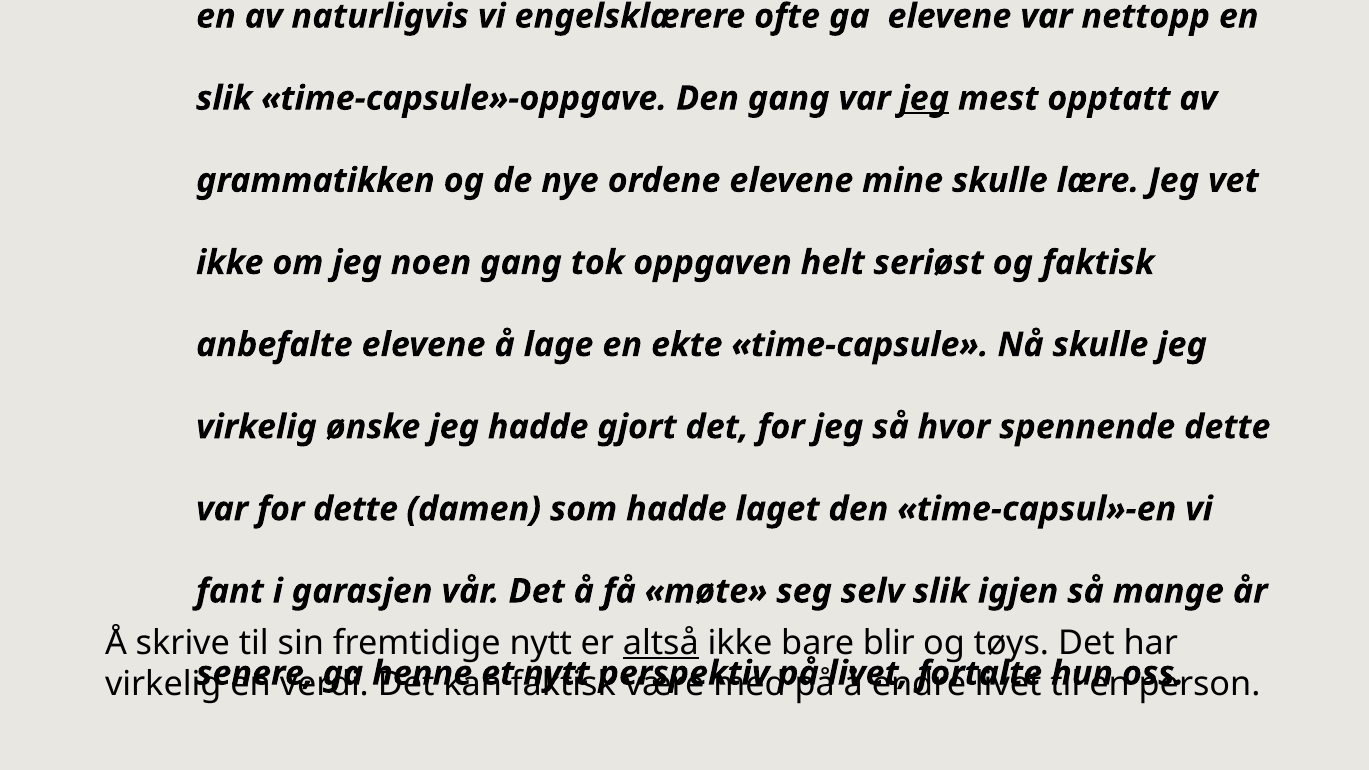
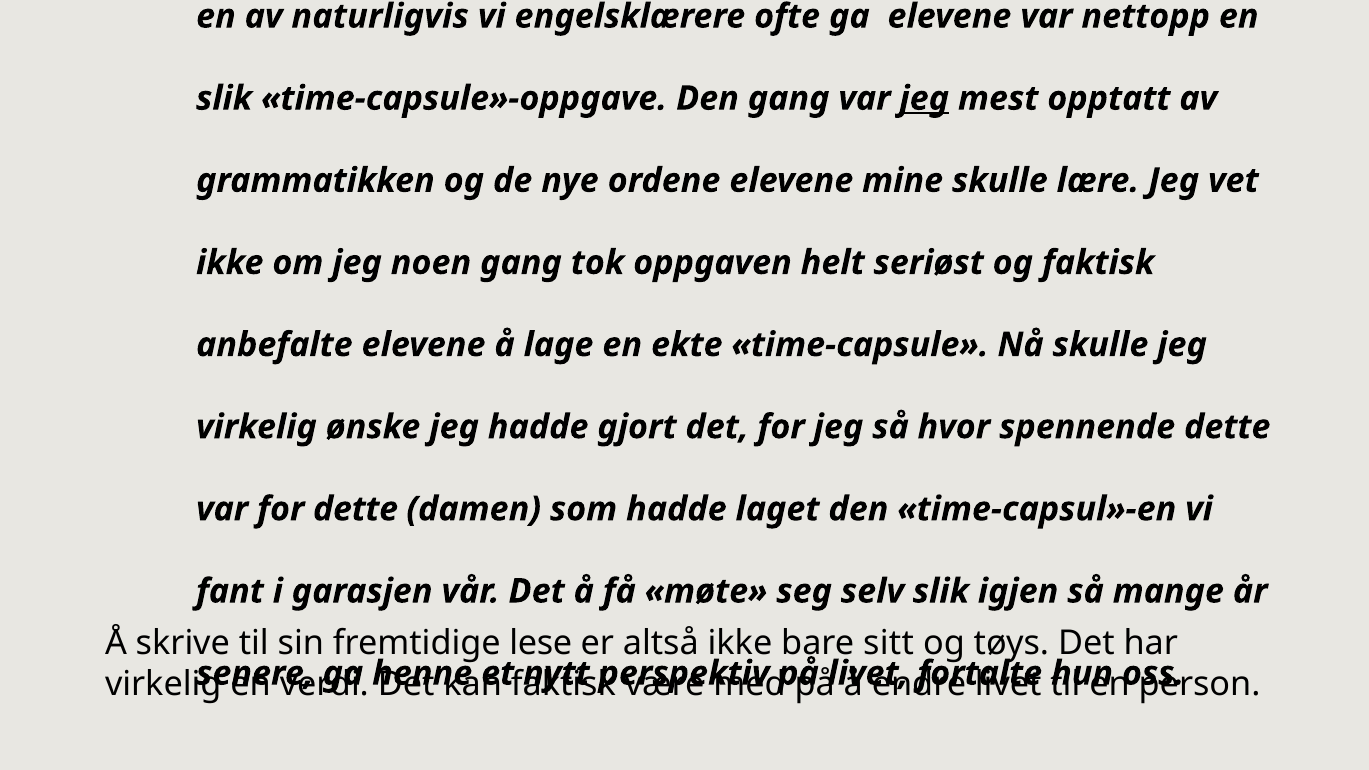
fremtidige nytt: nytt -> lese
altså underline: present -> none
blir: blir -> sitt
